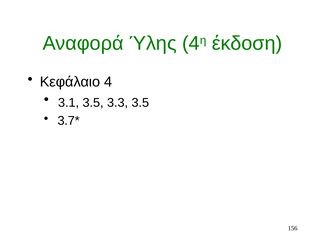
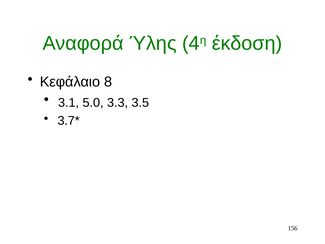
4: 4 -> 8
3.1 3.5: 3.5 -> 5.0
